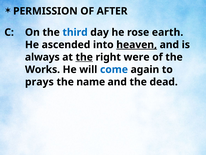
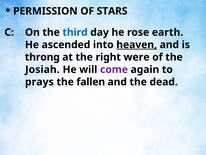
AFTER: AFTER -> STARS
always: always -> throng
the at (84, 57) underline: present -> none
Works: Works -> Josiah
come colour: blue -> purple
name: name -> fallen
